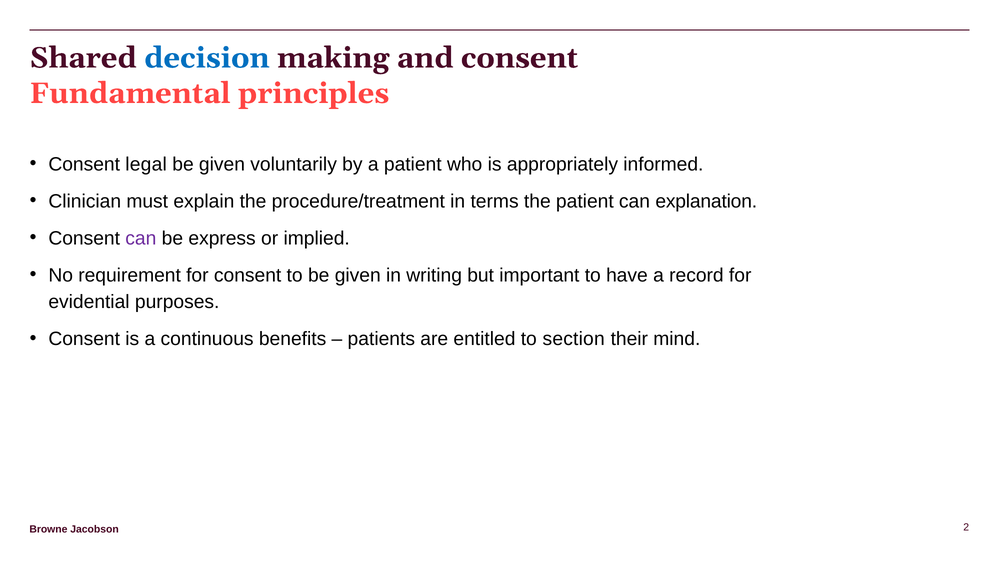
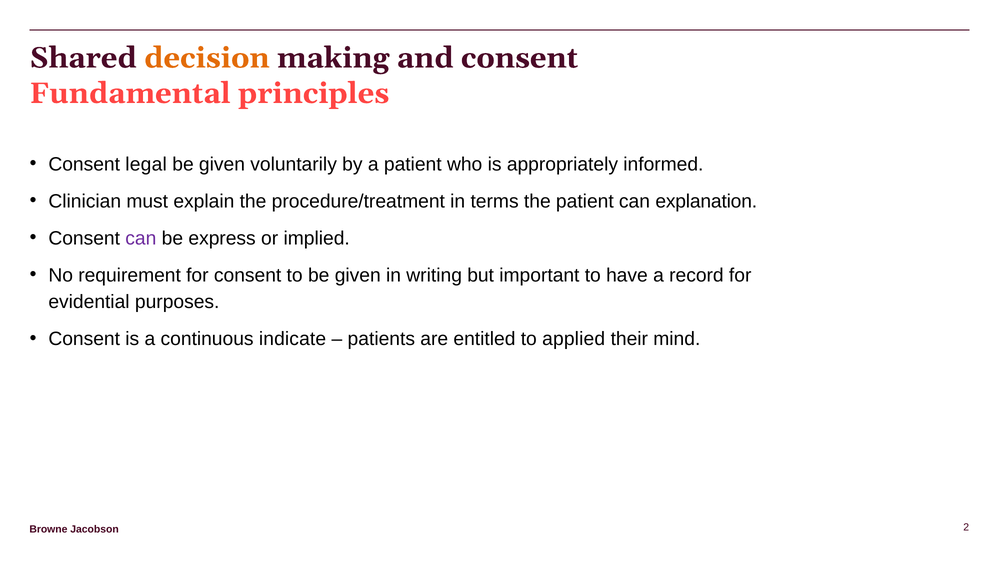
decision colour: blue -> orange
benefits: benefits -> indicate
section: section -> applied
